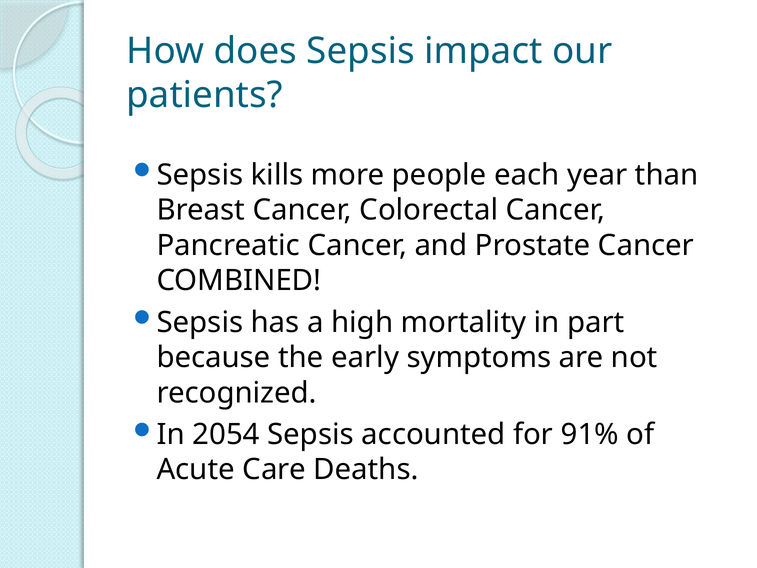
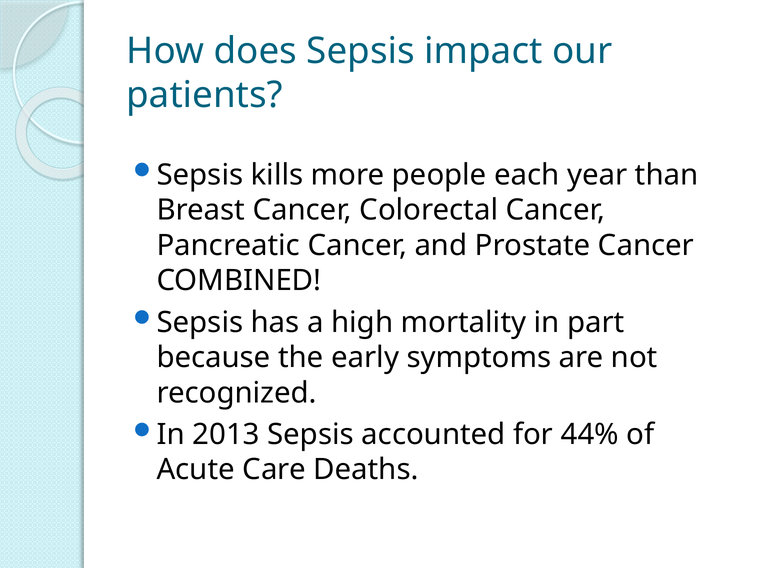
2054: 2054 -> 2013
91%: 91% -> 44%
